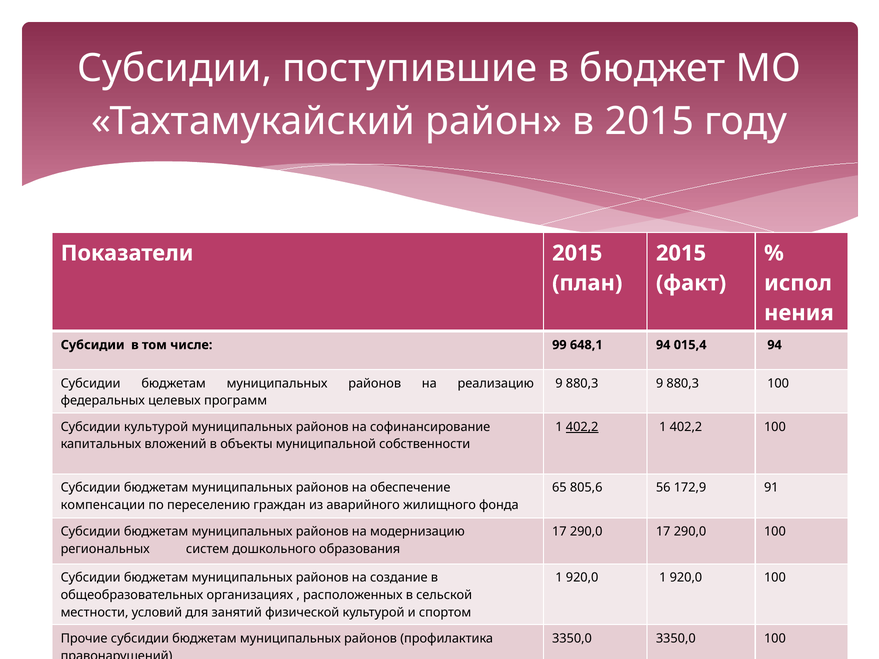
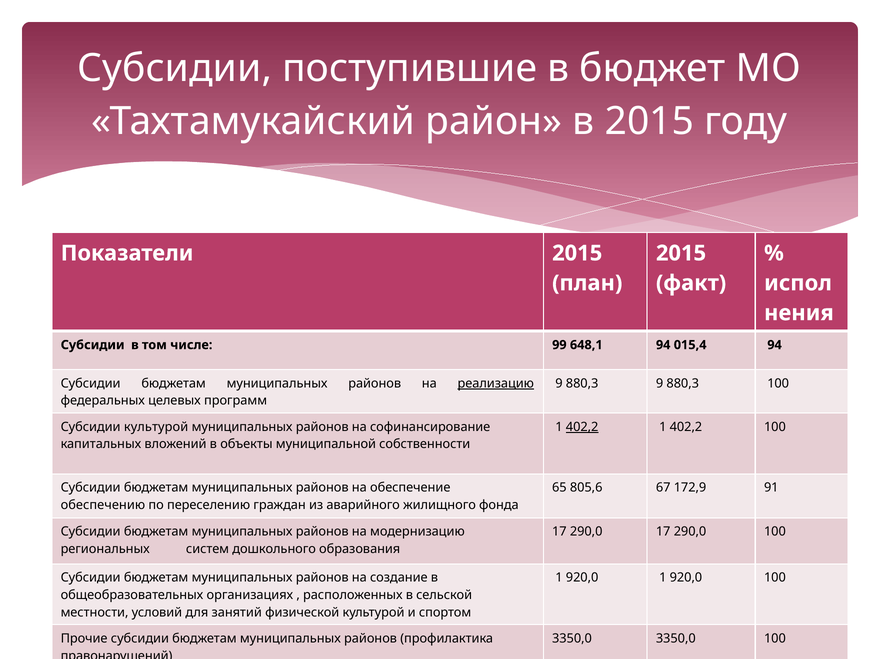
реализацию underline: none -> present
56: 56 -> 67
компенсации: компенсации -> обеспечению
